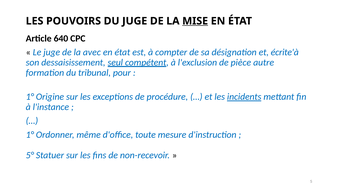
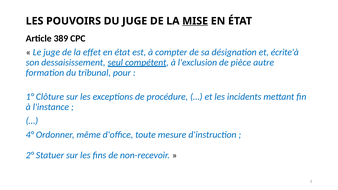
640: 640 -> 389
avec: avec -> effet
Origine: Origine -> Clôture
incidents underline: present -> none
1° at (30, 135): 1° -> 4°
5°: 5° -> 2°
